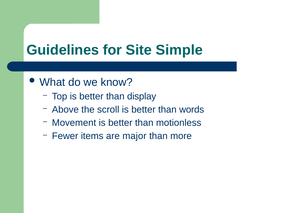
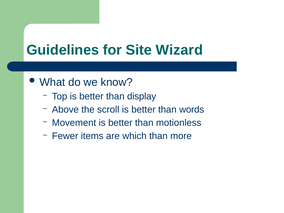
Simple: Simple -> Wizard
major: major -> which
